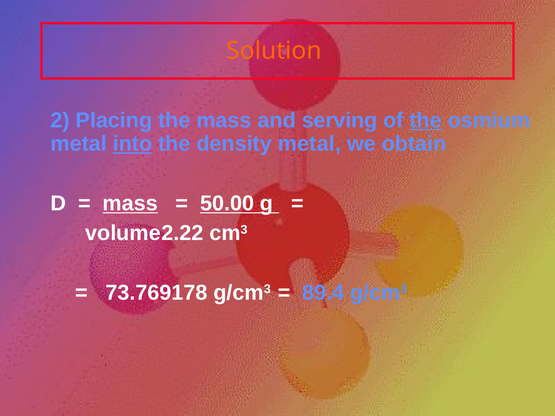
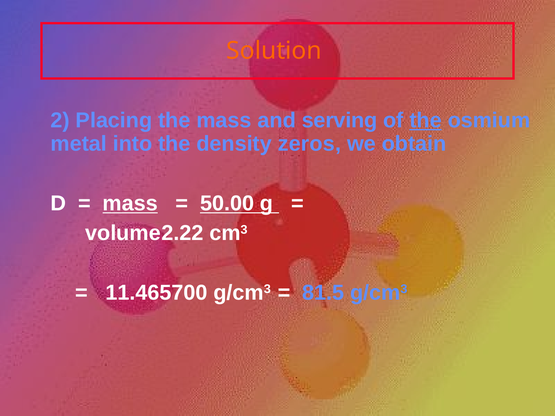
into underline: present -> none
density metal: metal -> zeros
73.769178: 73.769178 -> 11.465700
89.4: 89.4 -> 81.5
